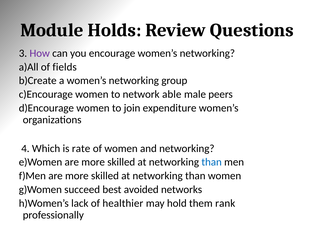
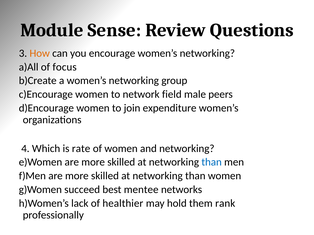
Holds: Holds -> Sense
How colour: purple -> orange
fields: fields -> focus
able: able -> field
avoided: avoided -> mentee
